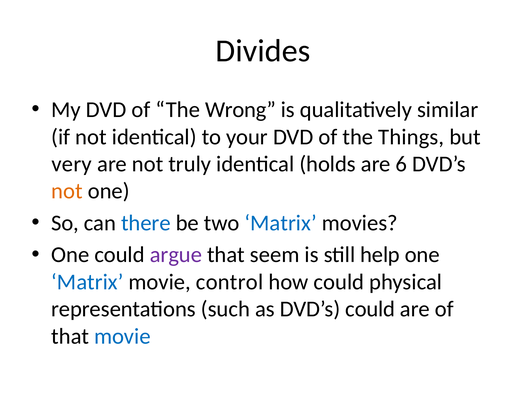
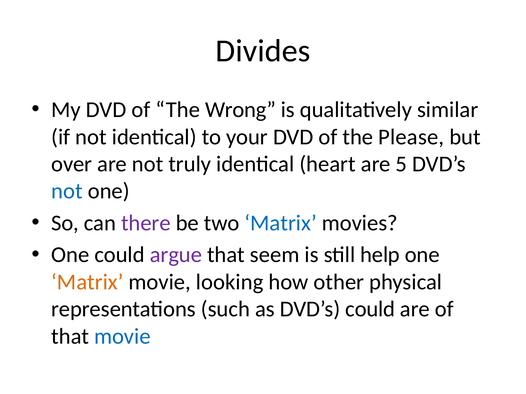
Things: Things -> Please
very: very -> over
holds: holds -> heart
6: 6 -> 5
not at (67, 191) colour: orange -> blue
there colour: blue -> purple
Matrix at (87, 282) colour: blue -> orange
control: control -> looking
how could: could -> other
